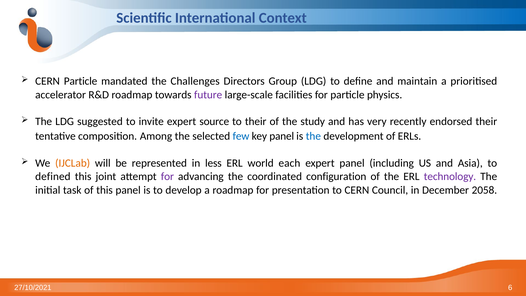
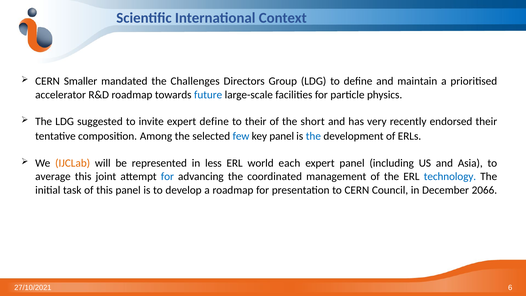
CERN Particle: Particle -> Smaller
future colour: purple -> blue
expert source: source -> define
study: study -> short
defined: defined -> average
for at (167, 177) colour: purple -> blue
configuration: configuration -> management
technology colour: purple -> blue
2058: 2058 -> 2066
